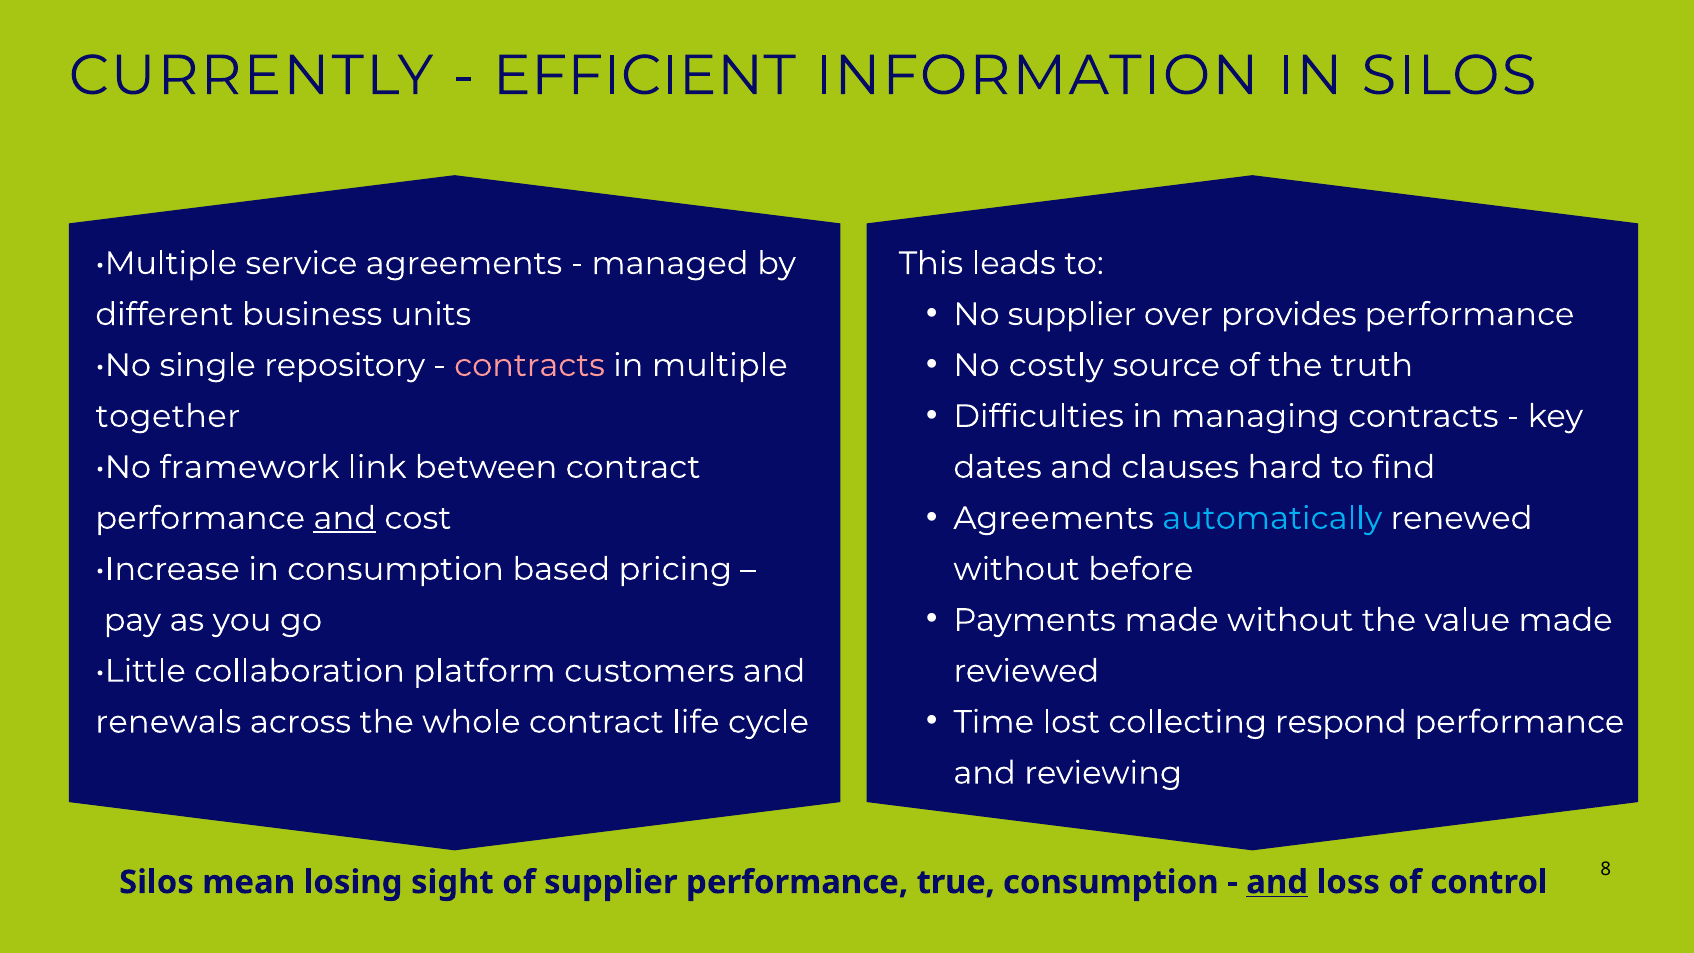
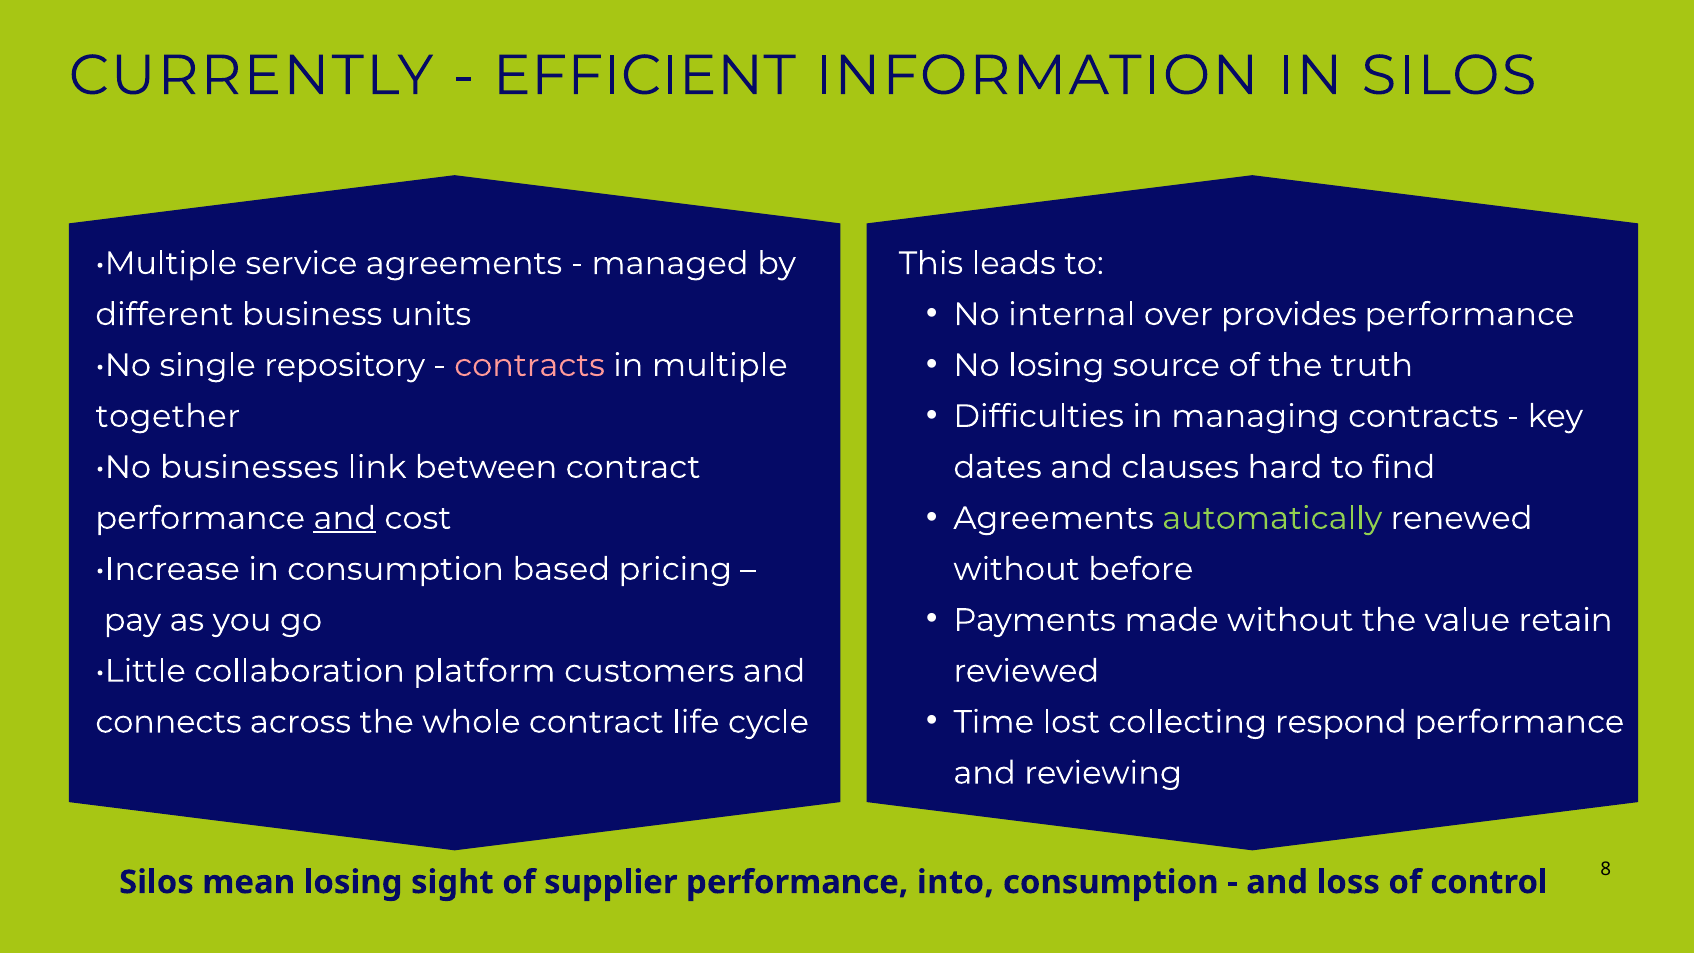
No supplier: supplier -> internal
No costly: costly -> losing
framework: framework -> businesses
automatically colour: light blue -> light green
value made: made -> retain
renewals: renewals -> connects
true: true -> into
and at (1277, 882) underline: present -> none
